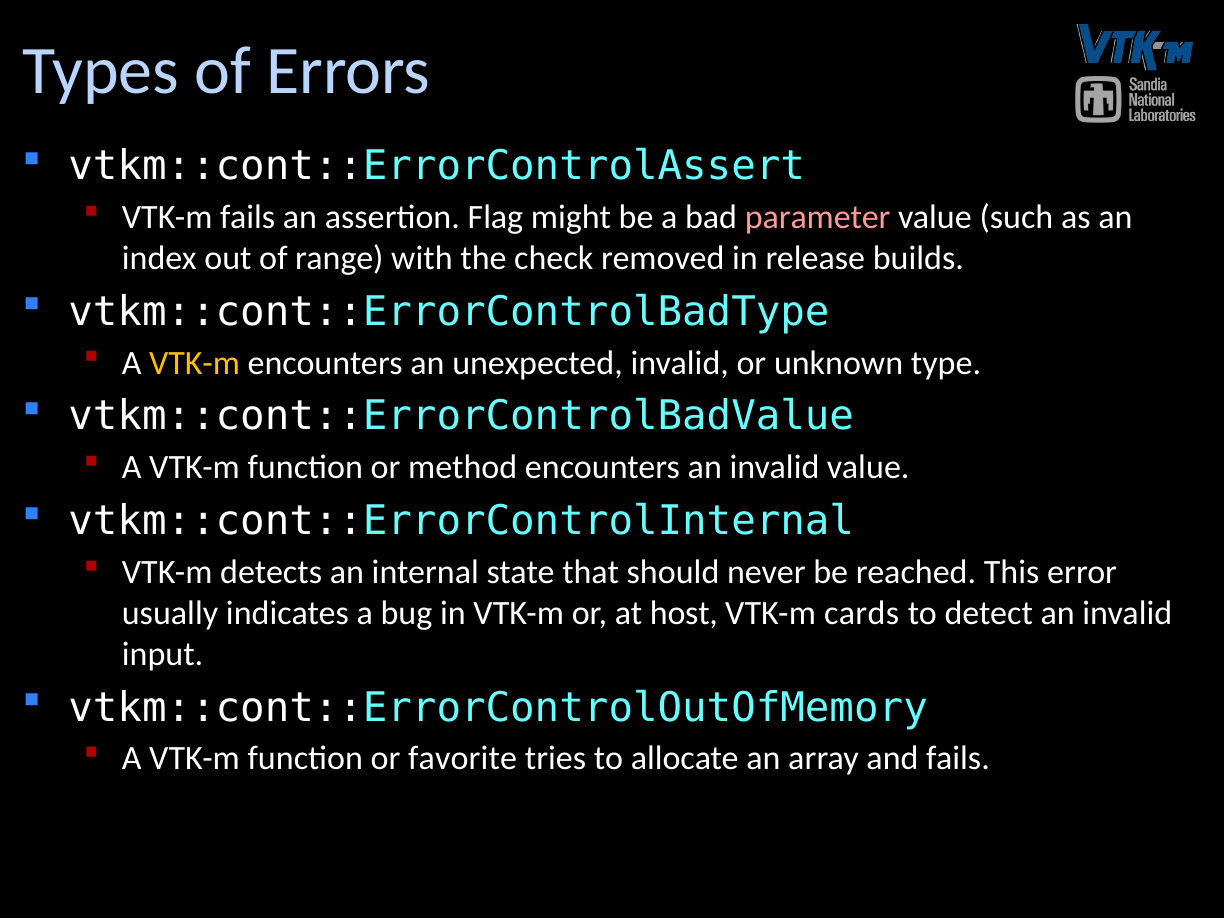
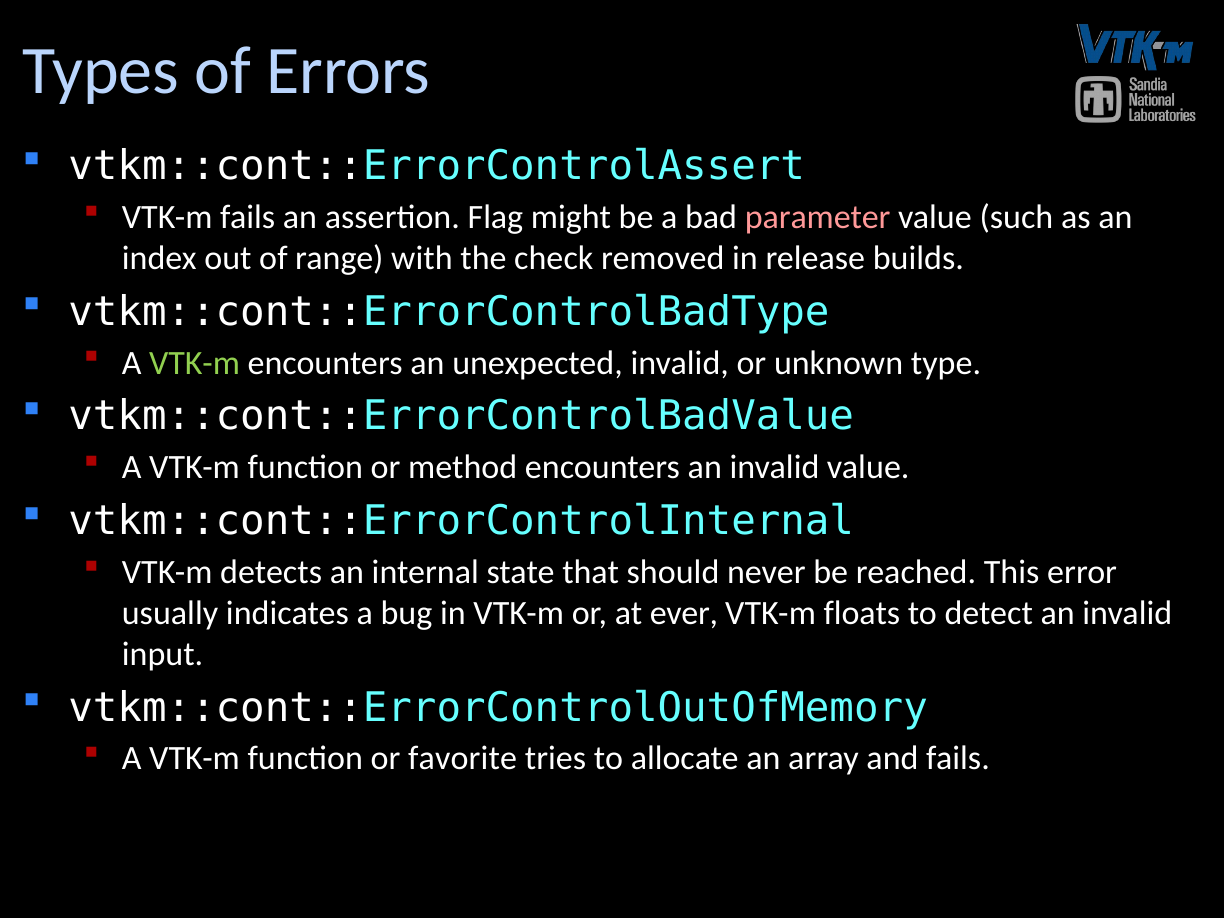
VTK-m at (195, 363) colour: yellow -> light green
host: host -> ever
cards: cards -> floats
